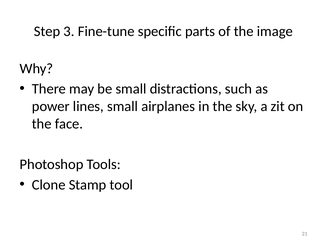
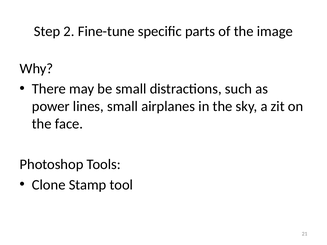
3: 3 -> 2
